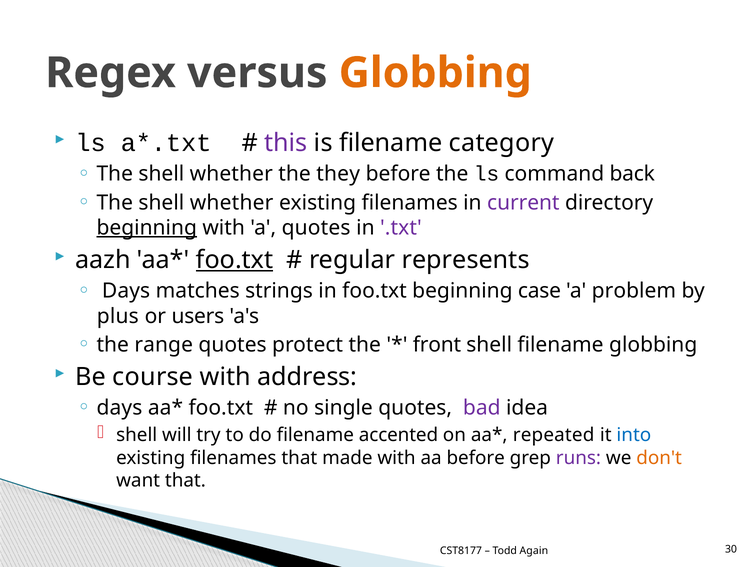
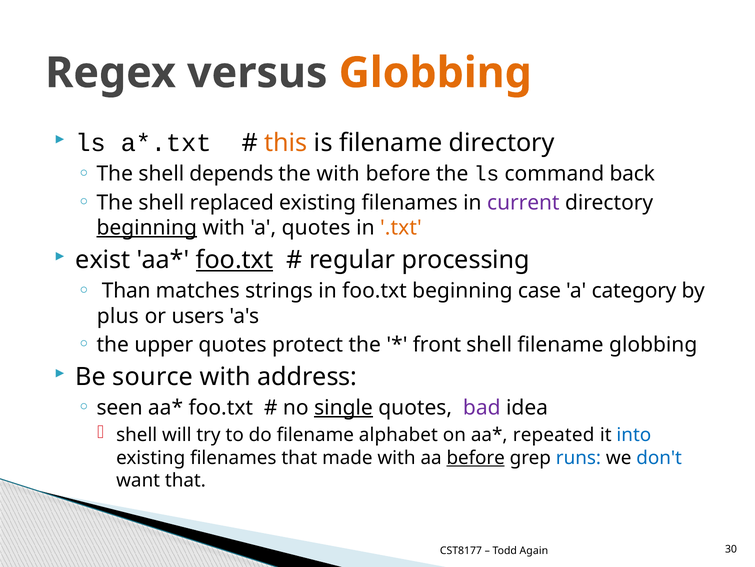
this colour: purple -> orange
filename category: category -> directory
whether at (231, 174): whether -> depends
the they: they -> with
whether at (232, 202): whether -> replaced
.txt colour: purple -> orange
aazh: aazh -> exist
represents: represents -> processing
Days at (126, 290): Days -> Than
problem: problem -> category
range: range -> upper
course: course -> source
days at (119, 407): days -> seen
single underline: none -> present
accented: accented -> alphabet
before at (476, 457) underline: none -> present
runs colour: purple -> blue
don't colour: orange -> blue
